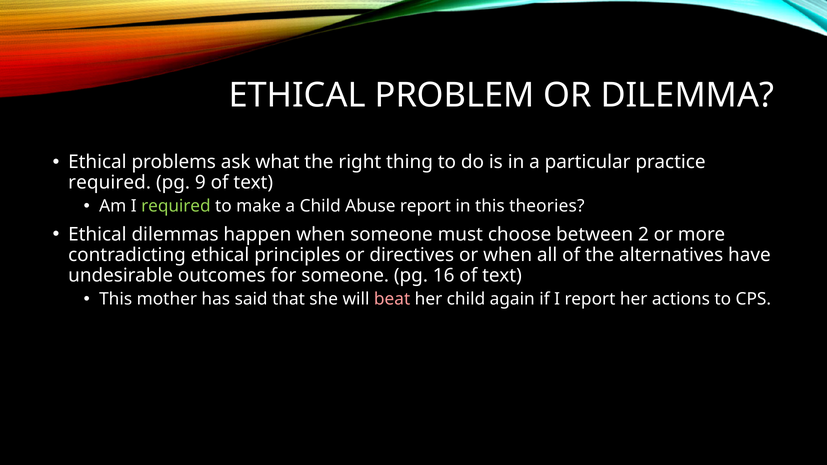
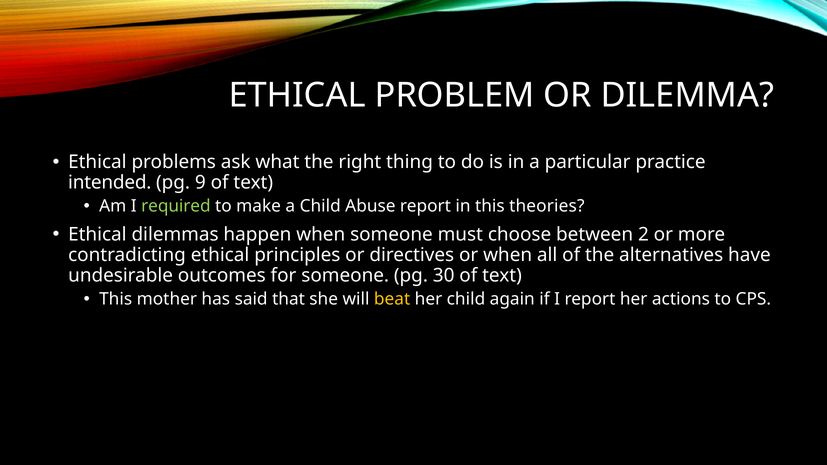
required at (110, 183): required -> intended
16: 16 -> 30
beat colour: pink -> yellow
